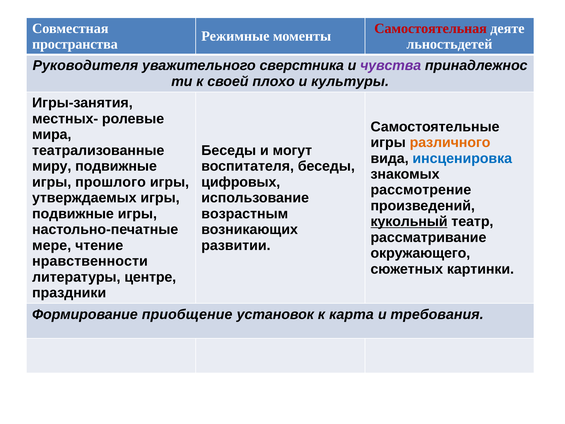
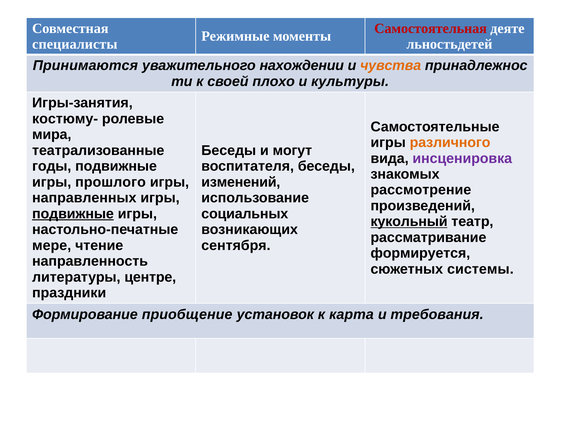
пространства: пространства -> специалисты
Руководителя: Руководителя -> Принимаются
сверстника: сверстника -> нахождении
чувства colour: purple -> orange
местных-: местных- -> костюму-
инсценировка colour: blue -> purple
миру: миру -> годы
цифровых: цифровых -> изменений
утверждаемых: утверждаемых -> направленных
подвижные at (73, 214) underline: none -> present
возрастным: возрастным -> социальных
развитии: развитии -> сентября
окружающего: окружающего -> формируется
нравственности: нравственности -> направленность
картинки: картинки -> системы
